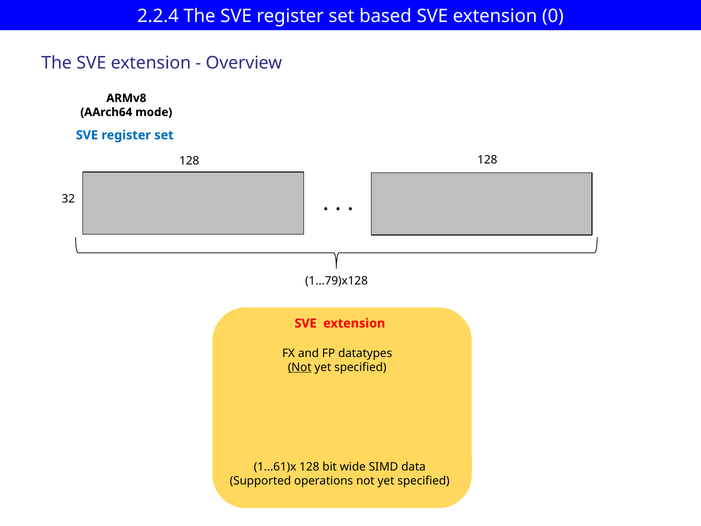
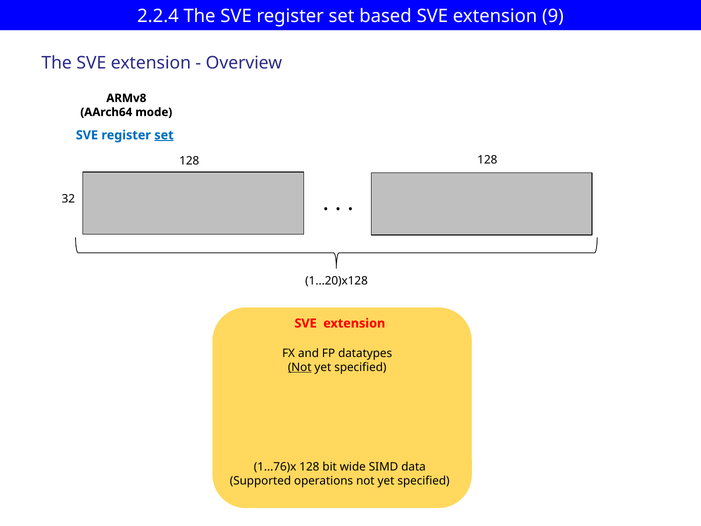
0: 0 -> 9
set at (164, 135) underline: none -> present
1...79)x128: 1...79)x128 -> 1...20)x128
1...61)x: 1...61)x -> 1...76)x
